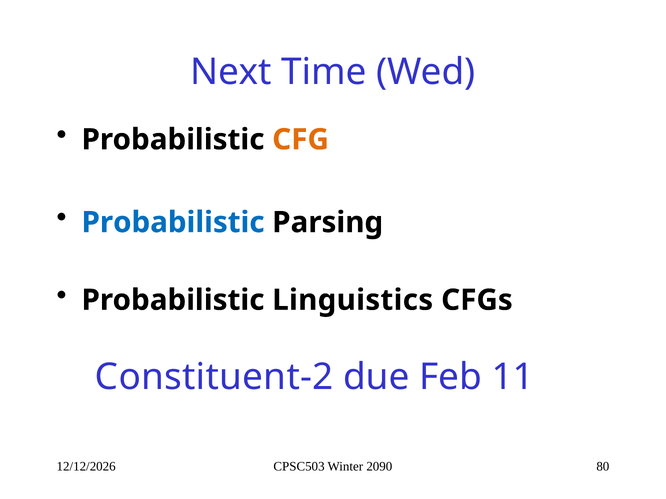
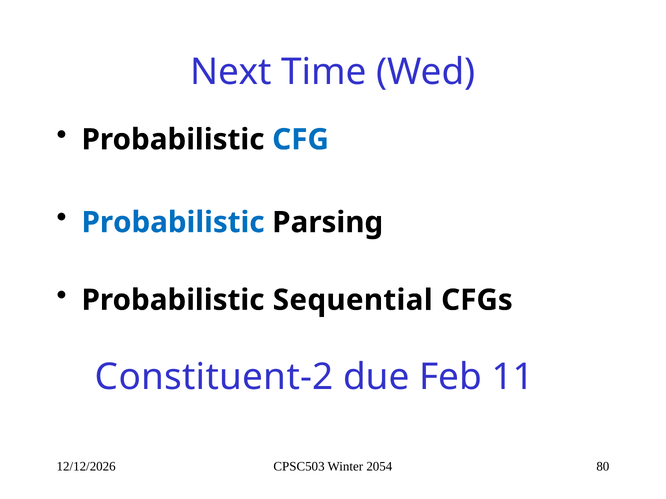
CFG colour: orange -> blue
Linguistics: Linguistics -> Sequential
2090: 2090 -> 2054
